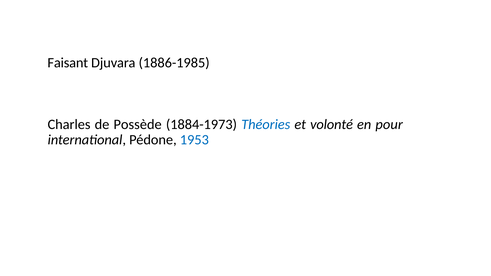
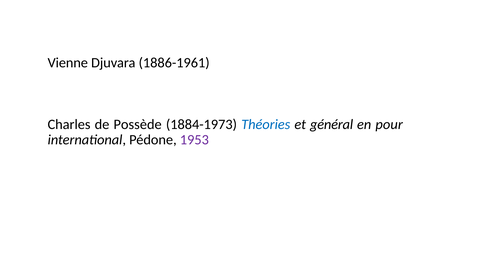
Faisant: Faisant -> Vienne
1886-1985: 1886-1985 -> 1886-1961
volonté: volonté -> général
1953 colour: blue -> purple
